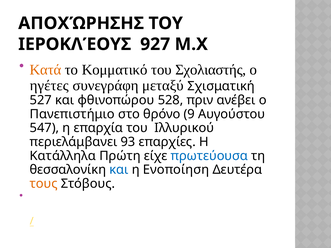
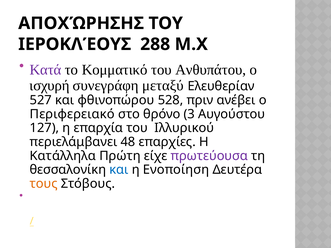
927: 927 -> 288
Κατά colour: orange -> purple
Σχολιαστής: Σχολιαστής -> Ανθυπάτου
ηγέτες: ηγέτες -> ισχυρή
Σχισματική: Σχισματική -> Ελευθερίαν
Πανεπιστήμιο: Πανεπιστήμιο -> Περιφερειακό
9: 9 -> 3
547: 547 -> 127
93: 93 -> 48
πρωτεύουσα colour: blue -> purple
